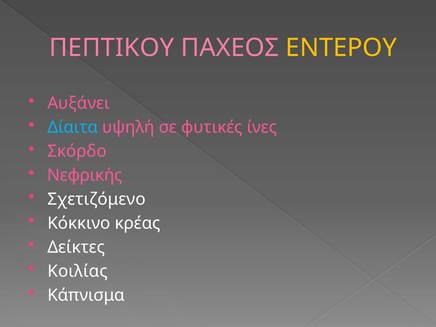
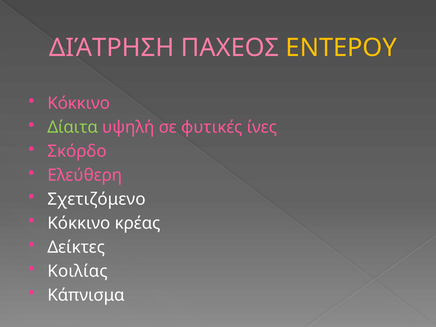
ΠΕΠΤΙΚΟΥ: ΠΕΠΤΙΚΟΥ -> ΔΙΆΤΡΗΣΗ
Αυξάνει at (79, 103): Αυξάνει -> Κόκκινο
Δίαιτα colour: light blue -> light green
Νεφρικής: Νεφρικής -> Ελεύθερη
